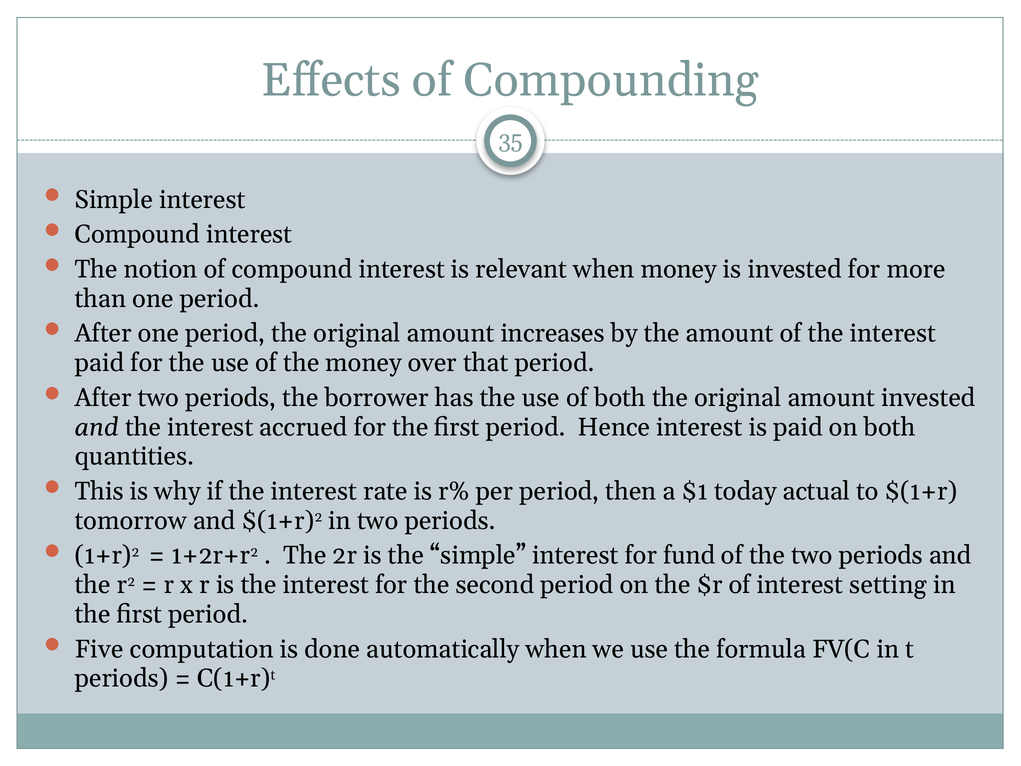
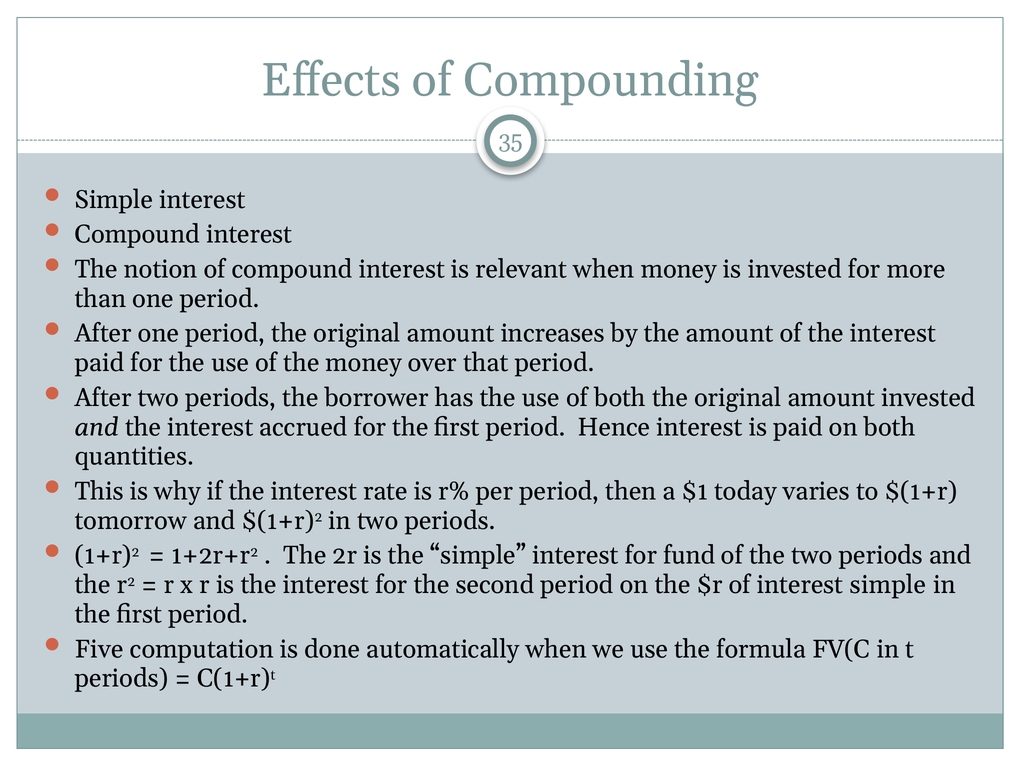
actual: actual -> varies
interest setting: setting -> simple
